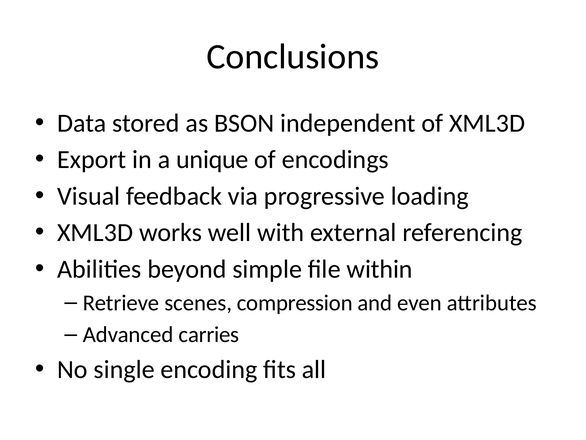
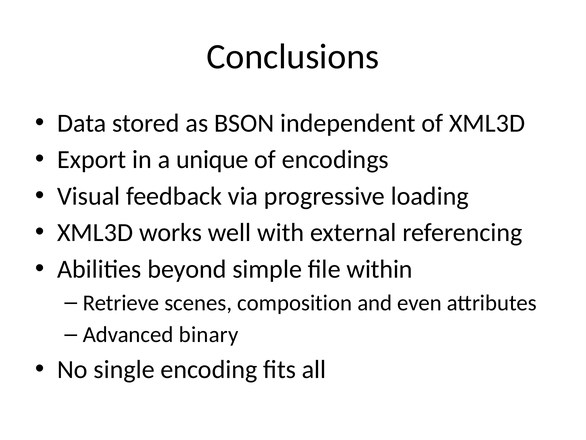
compression: compression -> composition
carries: carries -> binary
